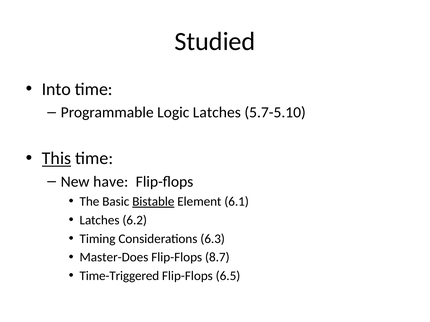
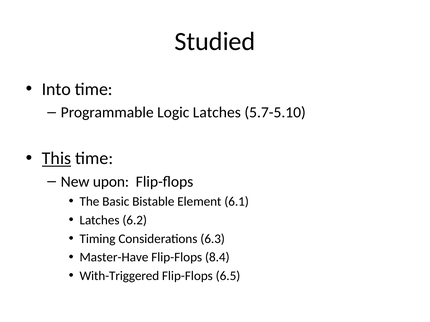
have: have -> upon
Bistable underline: present -> none
Master-Does: Master-Does -> Master-Have
8.7: 8.7 -> 8.4
Time-Triggered: Time-Triggered -> With-Triggered
